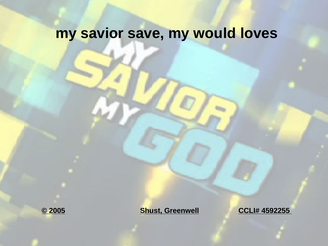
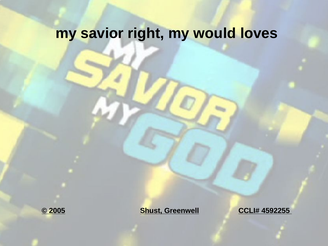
save: save -> right
